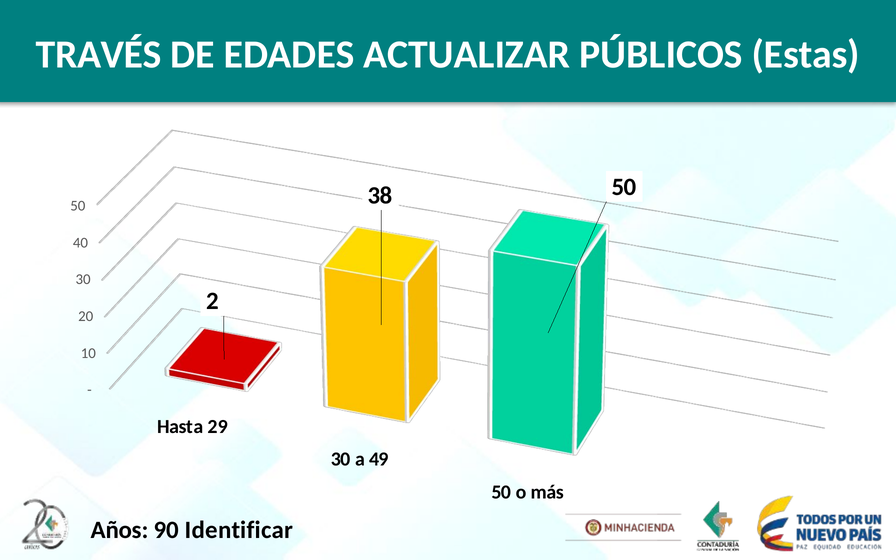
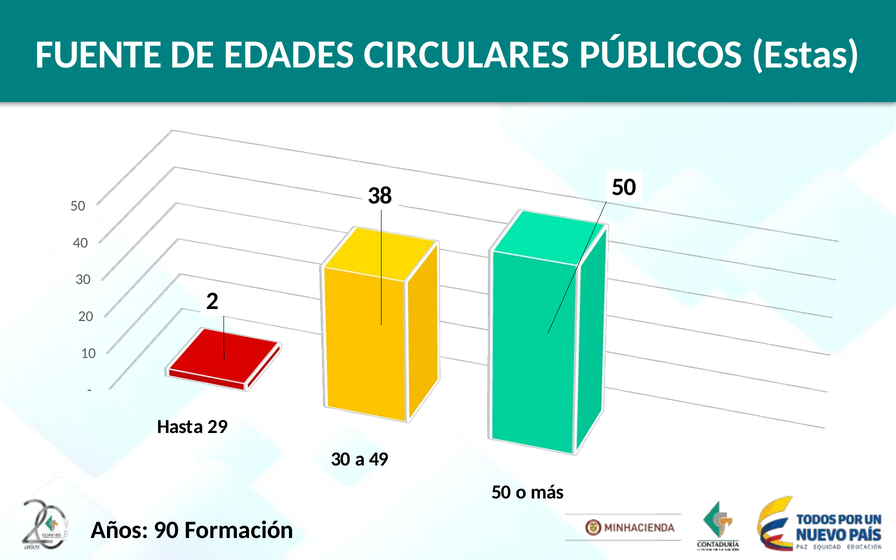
TRAVÉS: TRAVÉS -> FUENTE
ACTUALIZAR: ACTUALIZAR -> CIRCULARES
Identificar: Identificar -> Formación
